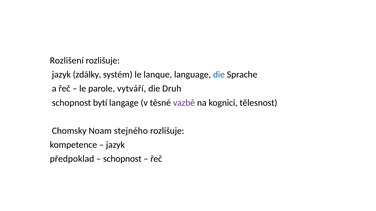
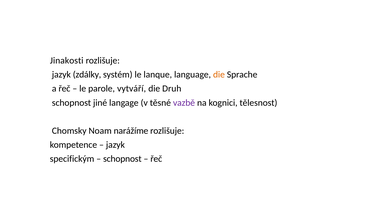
Rozlišení: Rozlišení -> Jinakosti
die at (219, 75) colour: blue -> orange
bytí: bytí -> jiné
stejného: stejného -> narážíme
předpoklad: předpoklad -> specifickým
